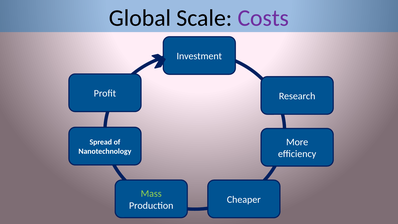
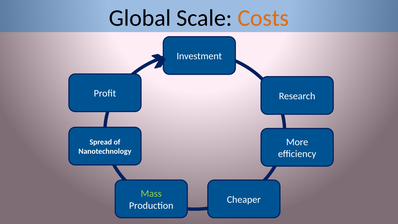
Costs colour: purple -> orange
